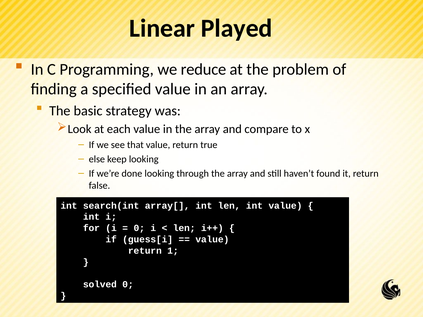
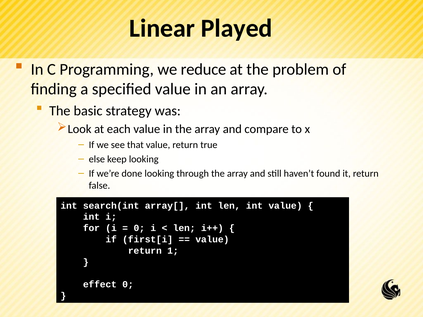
guess[i: guess[i -> first[i
solved: solved -> effect
